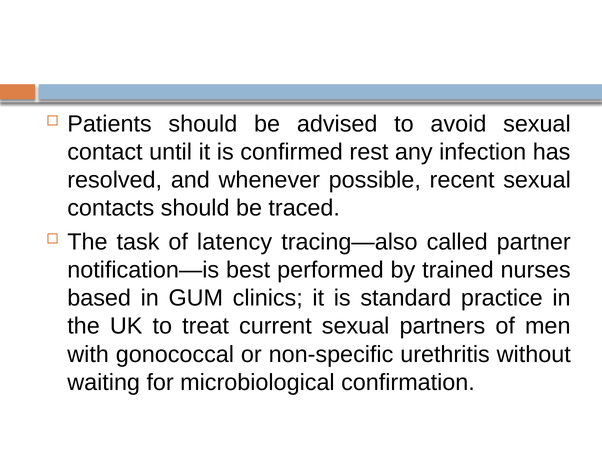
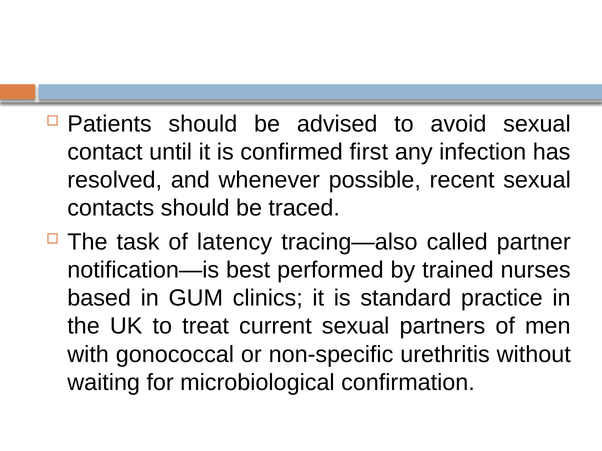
rest: rest -> first
